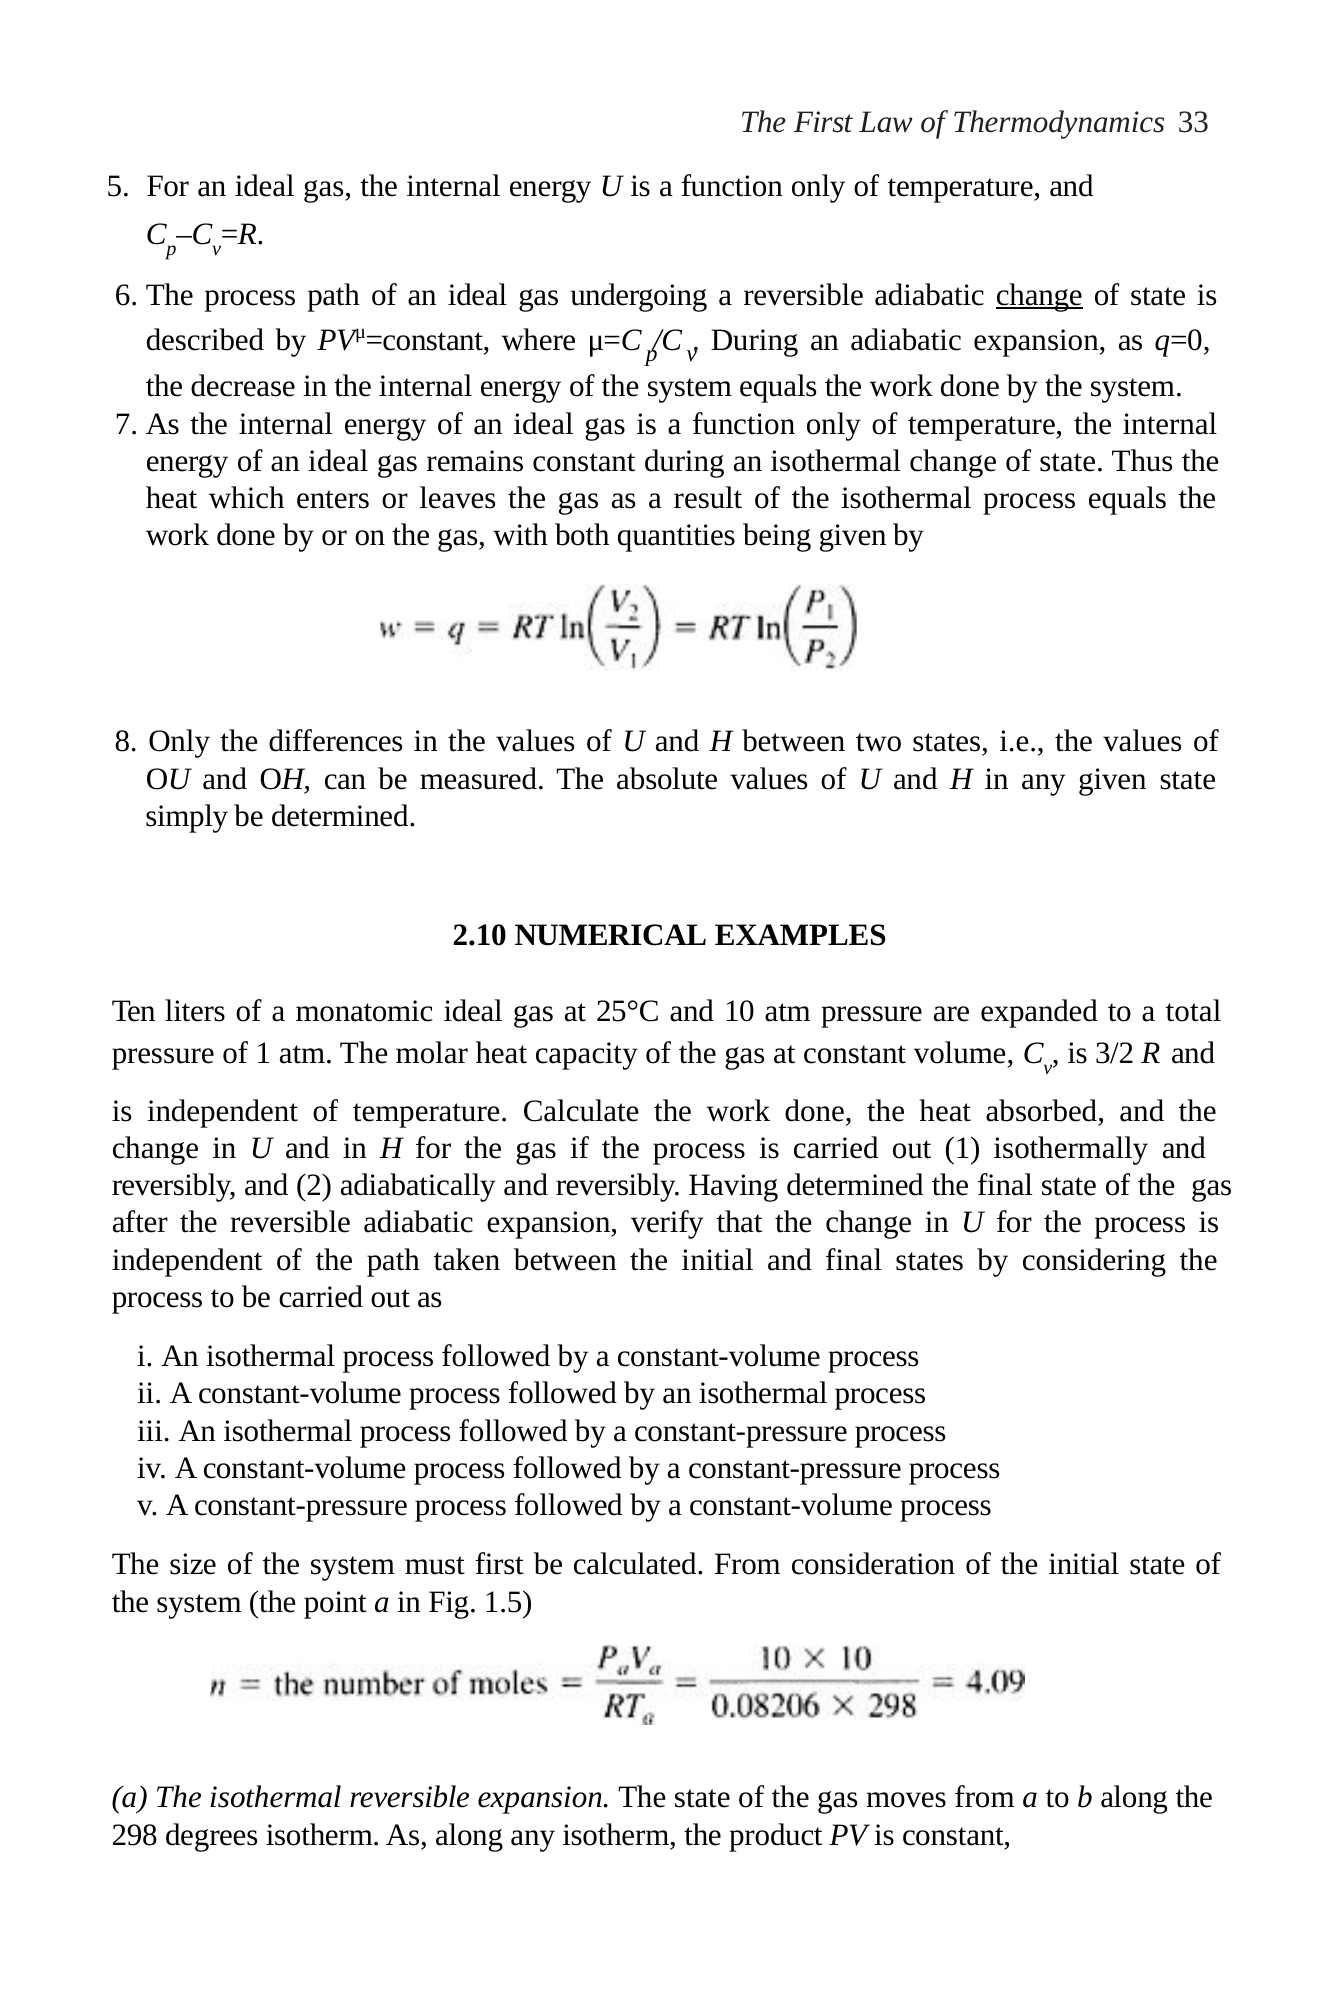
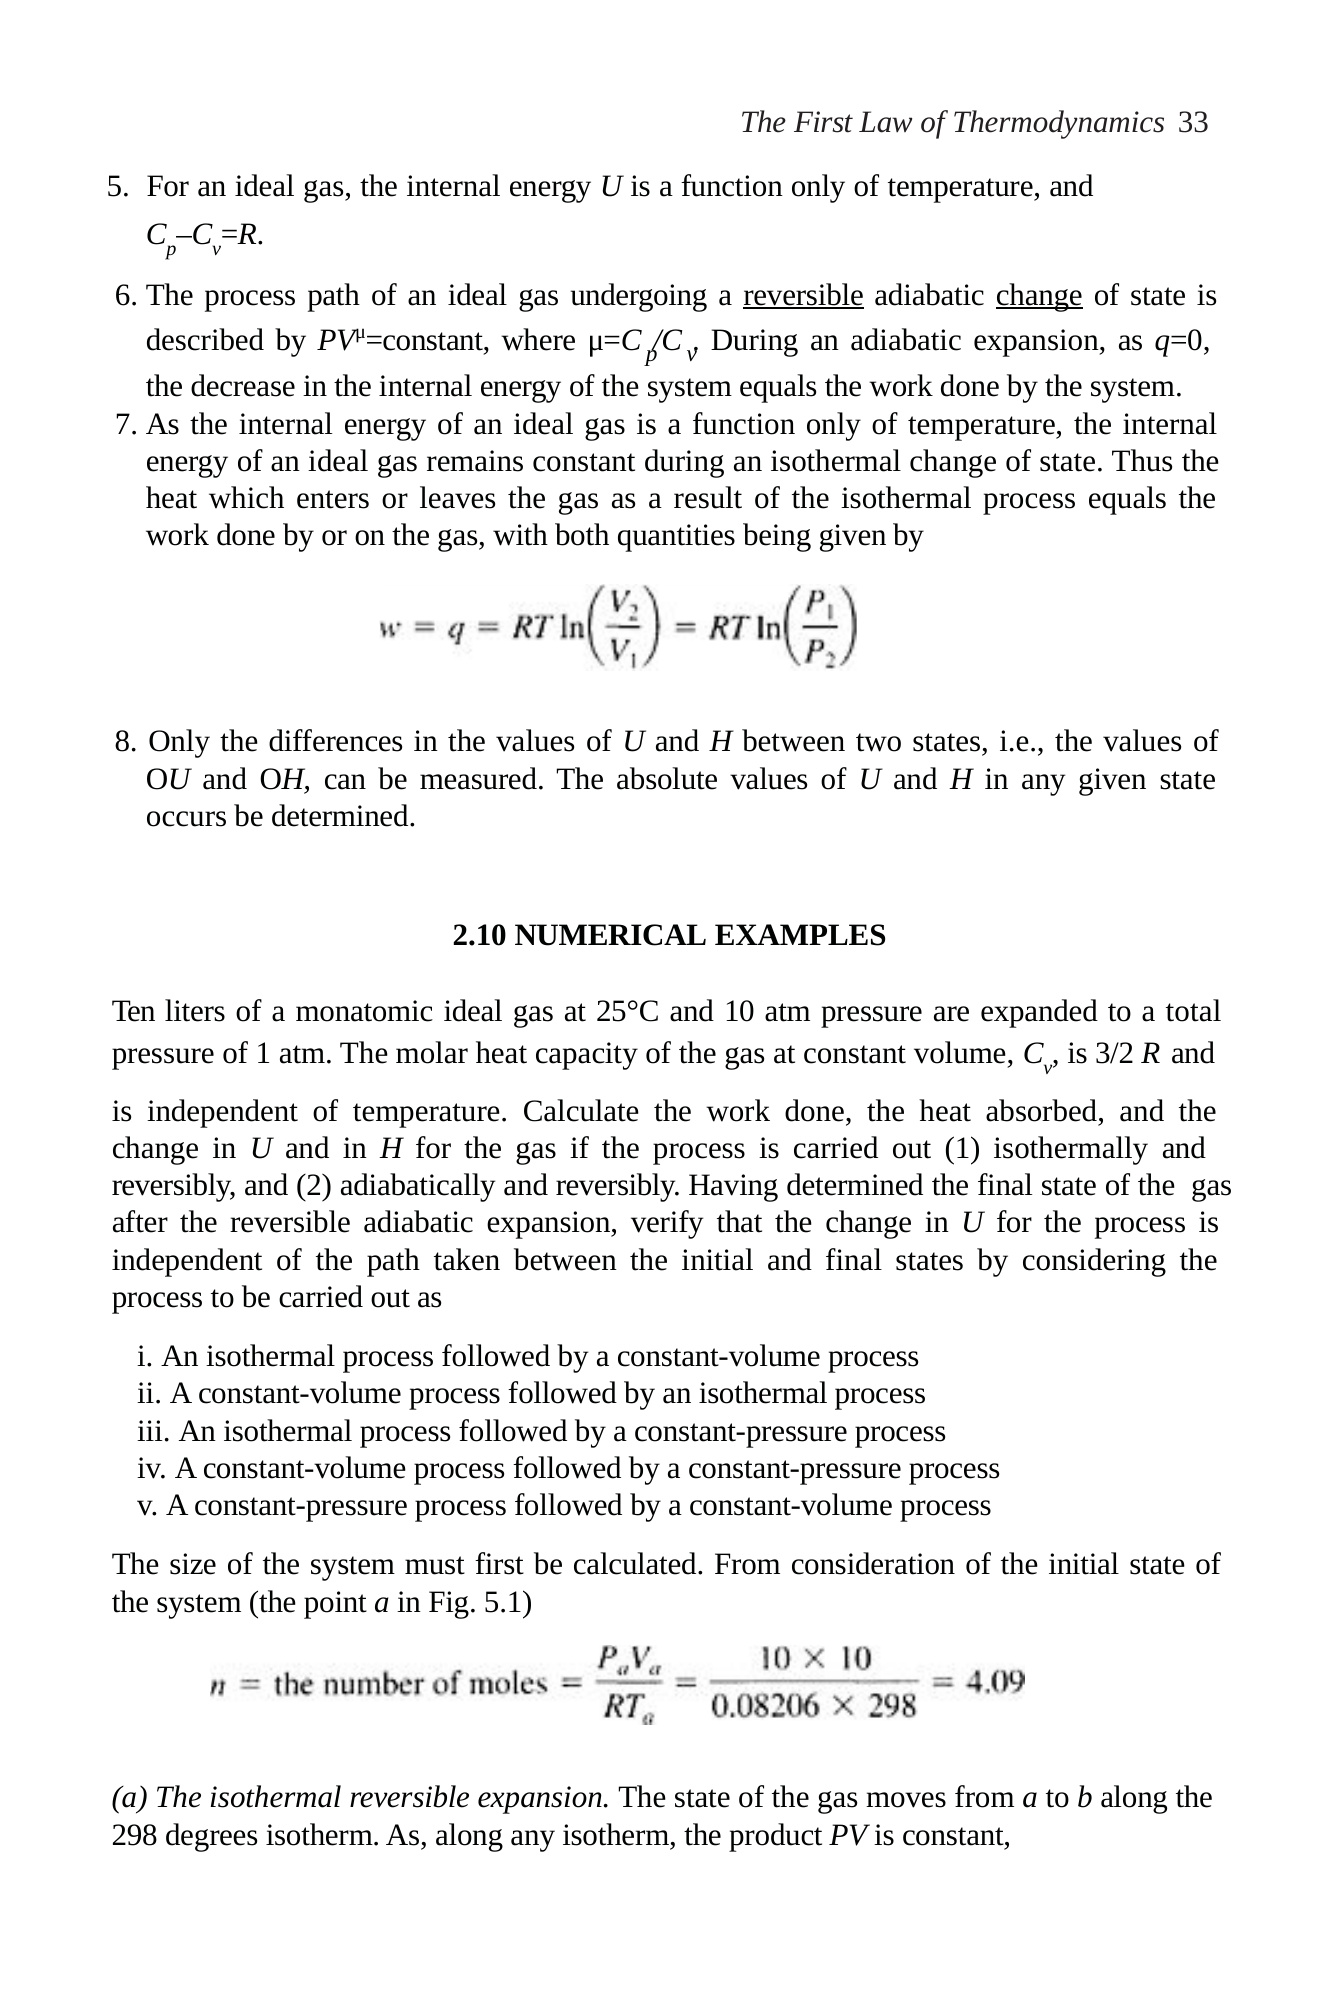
reversible at (804, 295) underline: none -> present
simply: simply -> occurs
1.5: 1.5 -> 5.1
